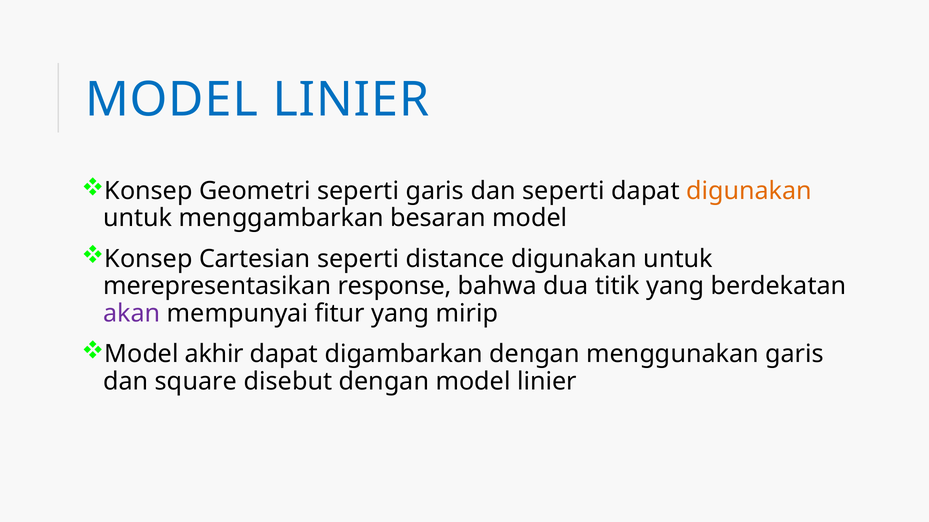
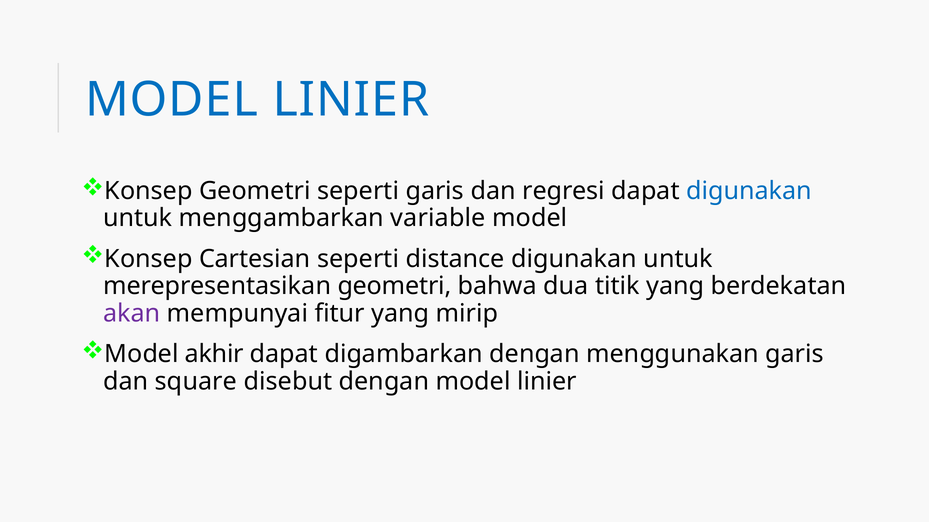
dan seperti: seperti -> regresi
digunakan at (749, 191) colour: orange -> blue
besaran: besaran -> variable
merepresentasikan response: response -> geometri
